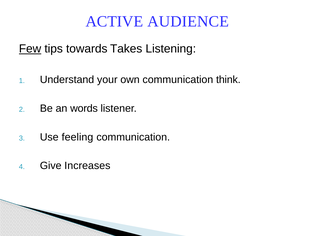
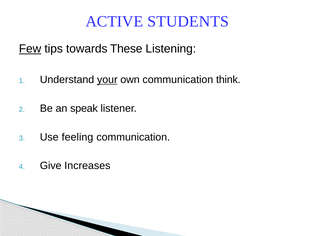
AUDIENCE: AUDIENCE -> STUDENTS
Takes: Takes -> These
your underline: none -> present
words: words -> speak
